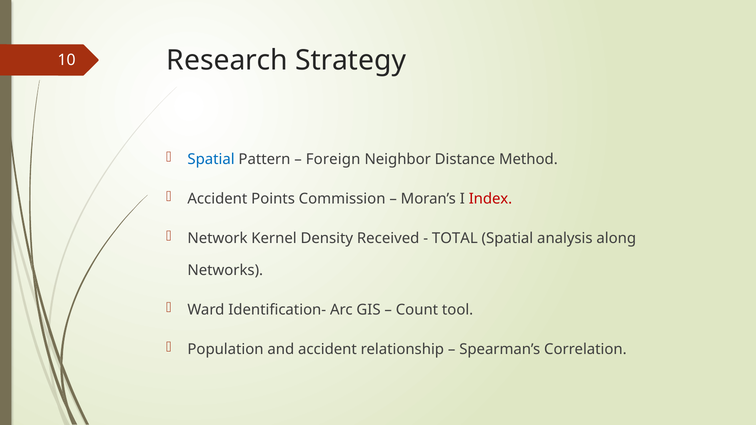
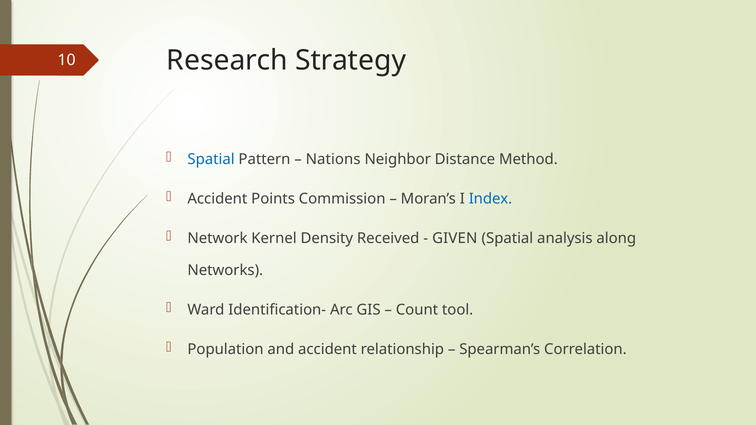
Foreign: Foreign -> Nations
Index colour: red -> blue
TOTAL: TOTAL -> GIVEN
